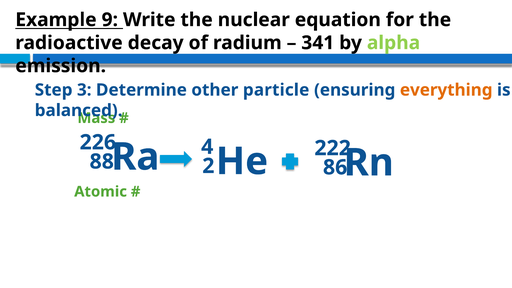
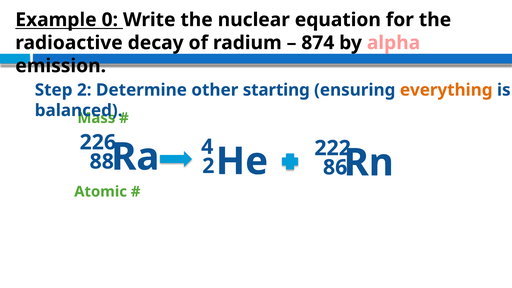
9: 9 -> 0
341: 341 -> 874
alpha colour: light green -> pink
Step 3: 3 -> 2
particle: particle -> starting
